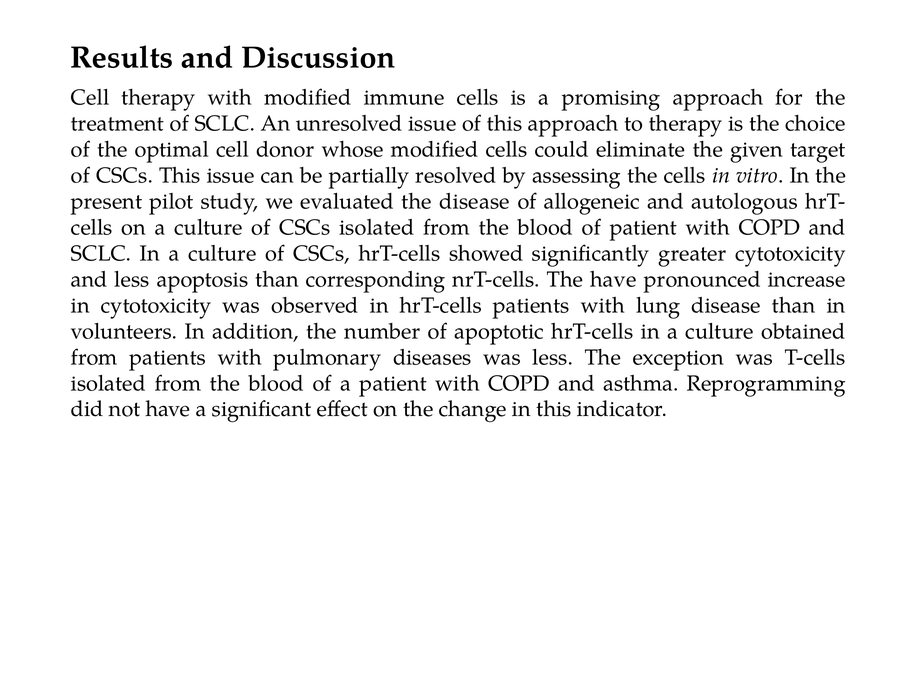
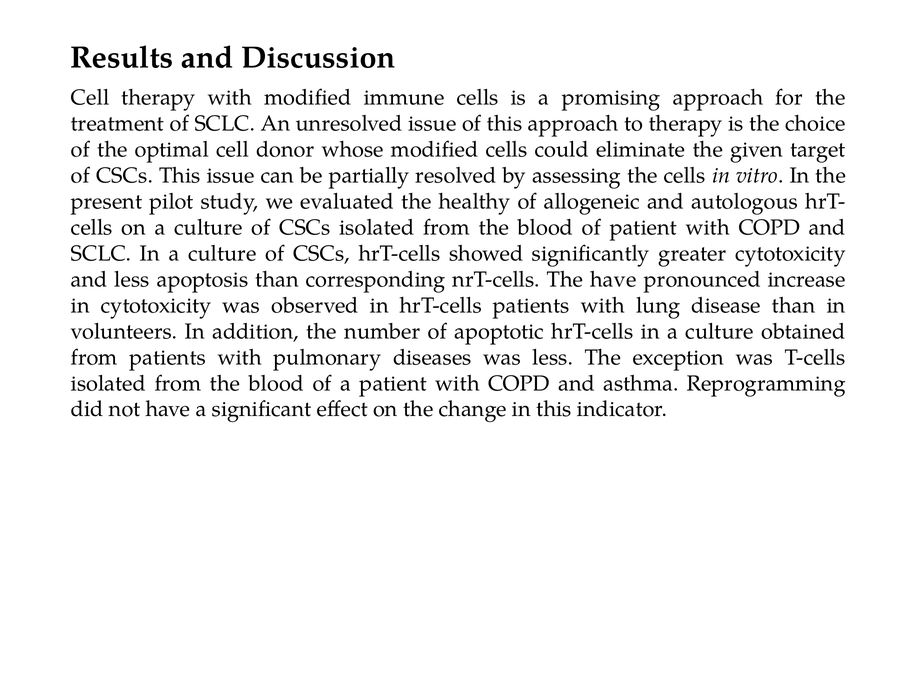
the disease: disease -> healthy
